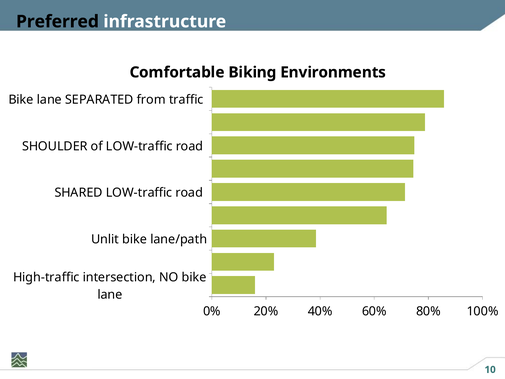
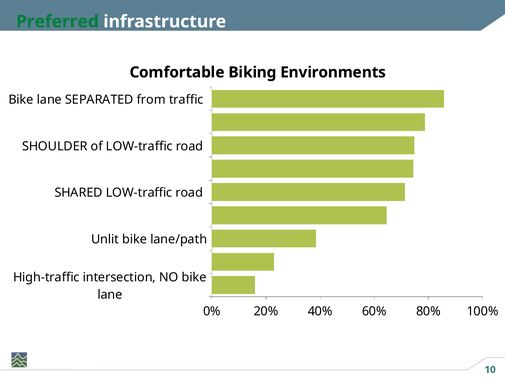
Preferred colour: black -> green
